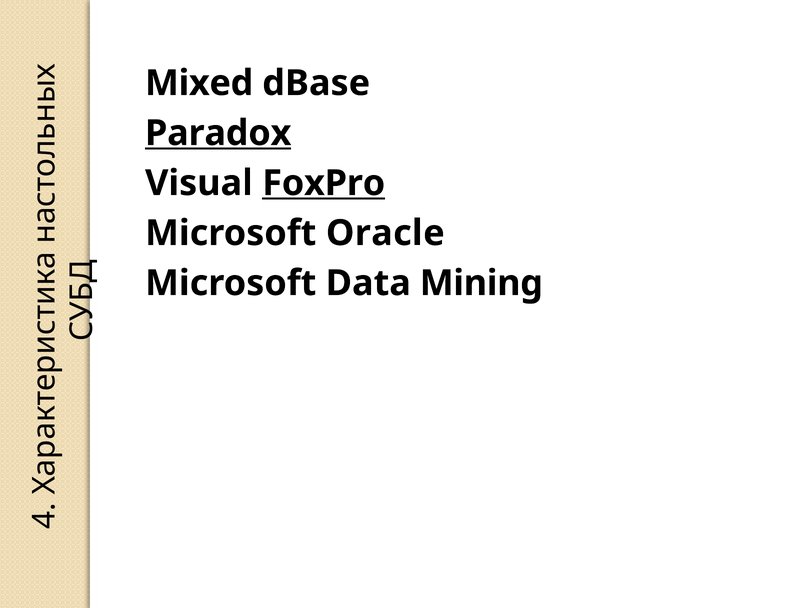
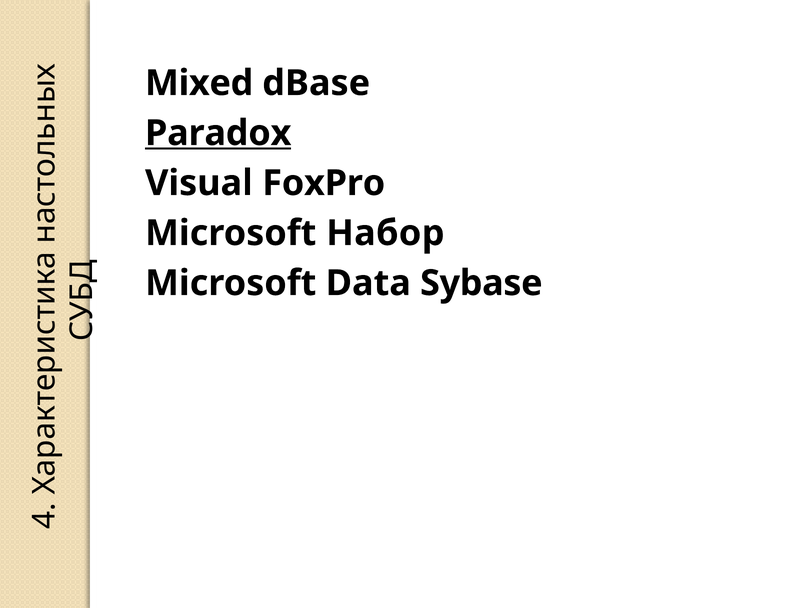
FoxPro underline: present -> none
Oracle: Oracle -> Набор
Mining: Mining -> Sybase
